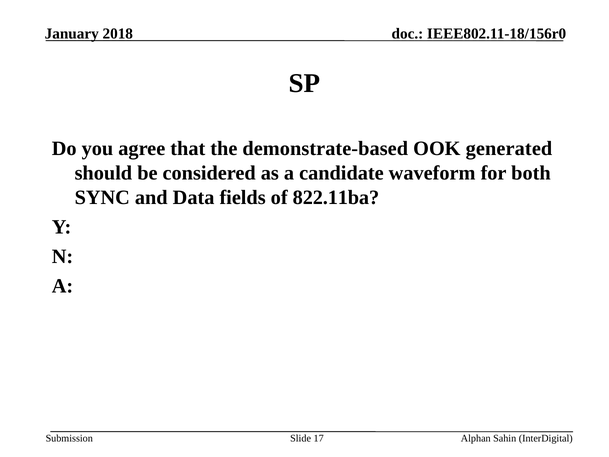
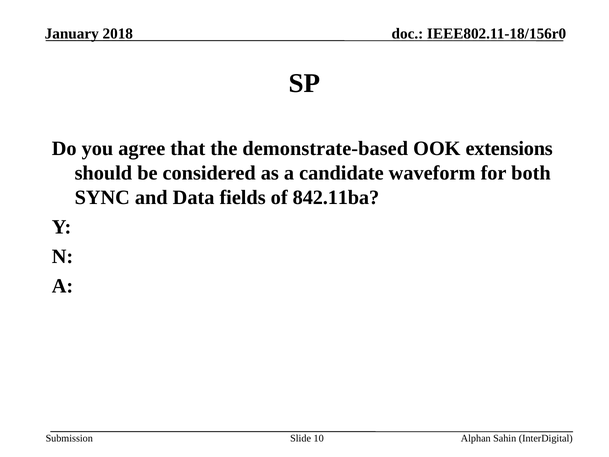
generated: generated -> extensions
822.11ba: 822.11ba -> 842.11ba
17: 17 -> 10
